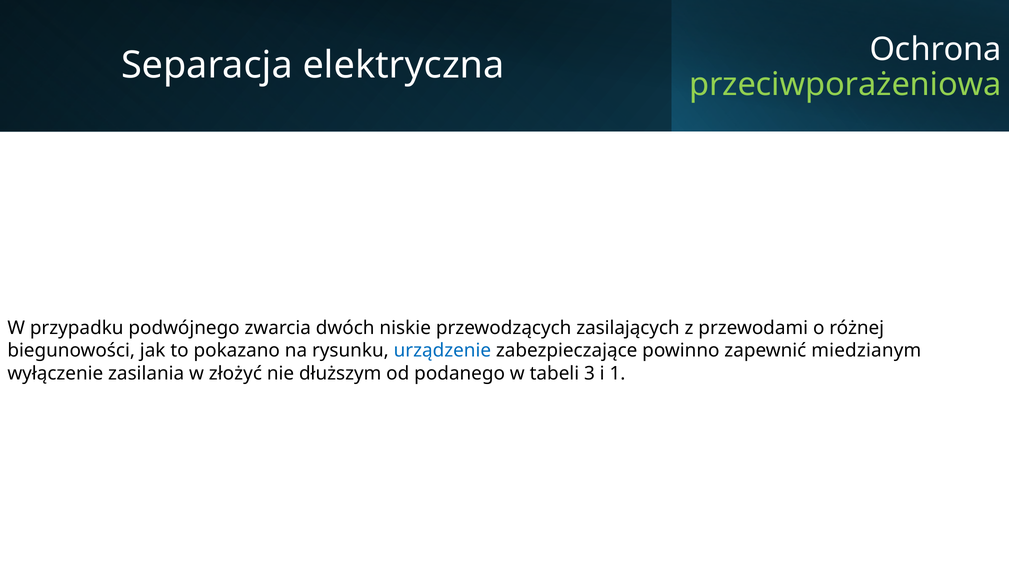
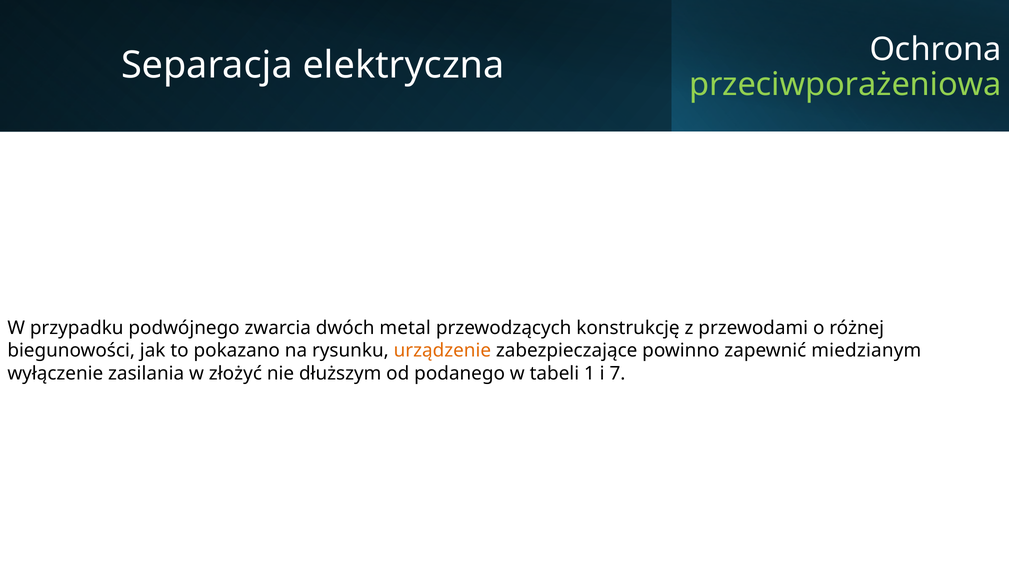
niskie: niskie -> metal
zasilających: zasilających -> konstrukcję
urządzenie colour: blue -> orange
3: 3 -> 1
1: 1 -> 7
